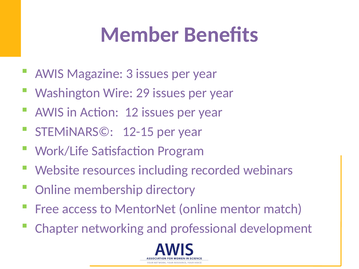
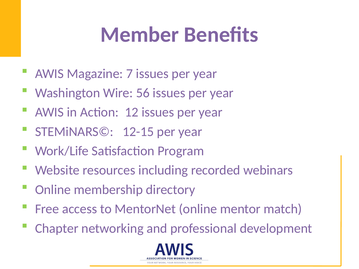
3: 3 -> 7
29: 29 -> 56
